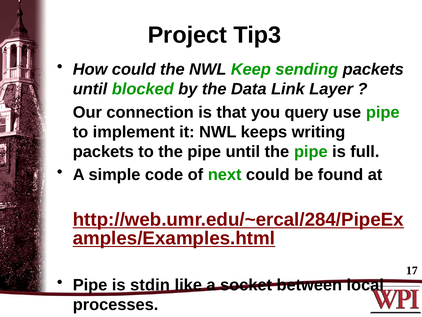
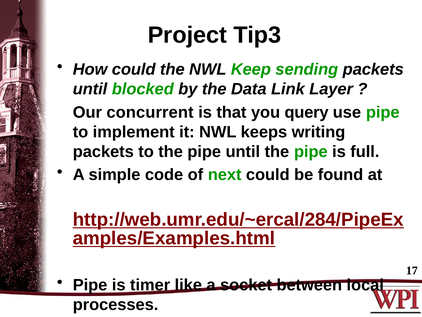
connection: connection -> concurrent
stdin: stdin -> timer
